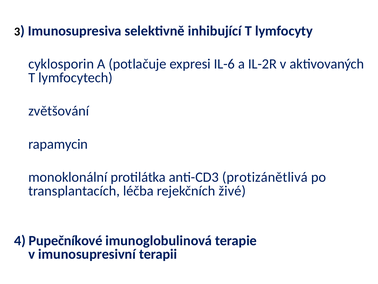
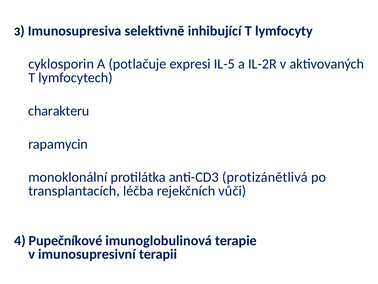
IL-6: IL-6 -> IL-5
zvětšování: zvětšování -> charakteru
živé: živé -> vůči
